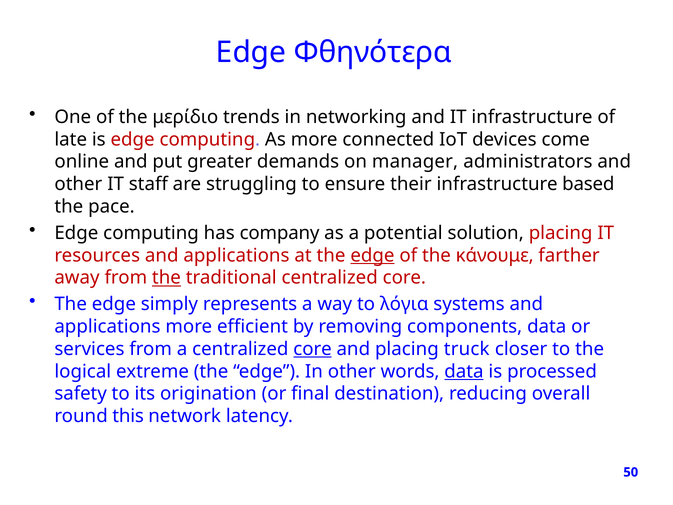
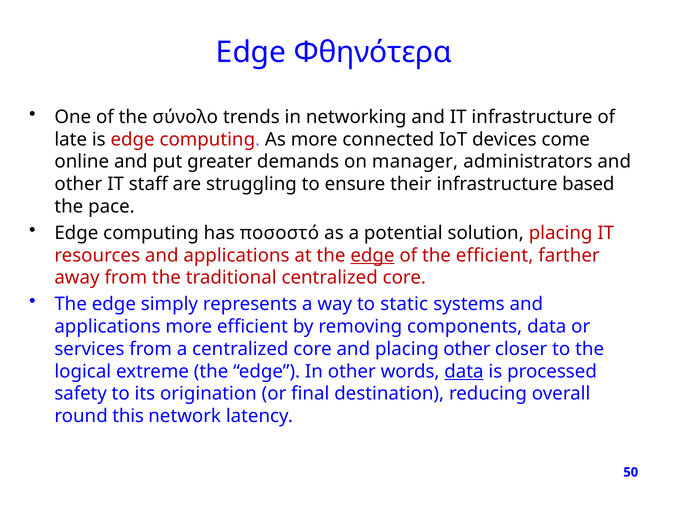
μερίδιο: μερίδιο -> σύνολο
company: company -> ποσοστό
the κάνουμε: κάνουμε -> efficient
the at (166, 278) underline: present -> none
λόγια: λόγια -> static
core at (313, 349) underline: present -> none
placing truck: truck -> other
